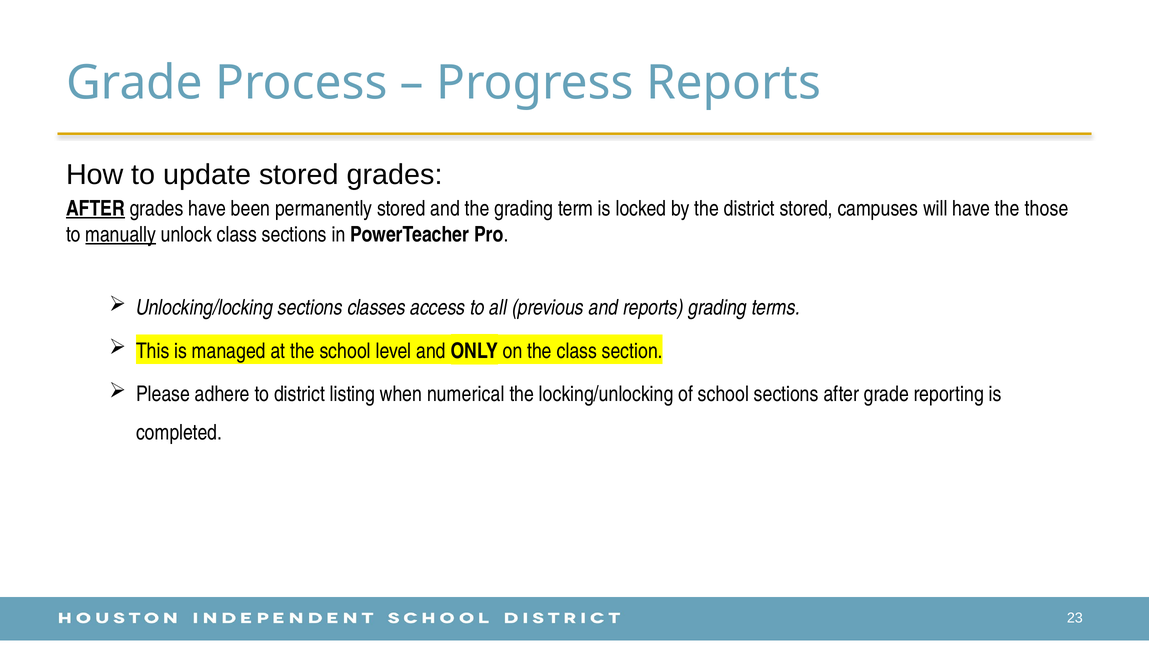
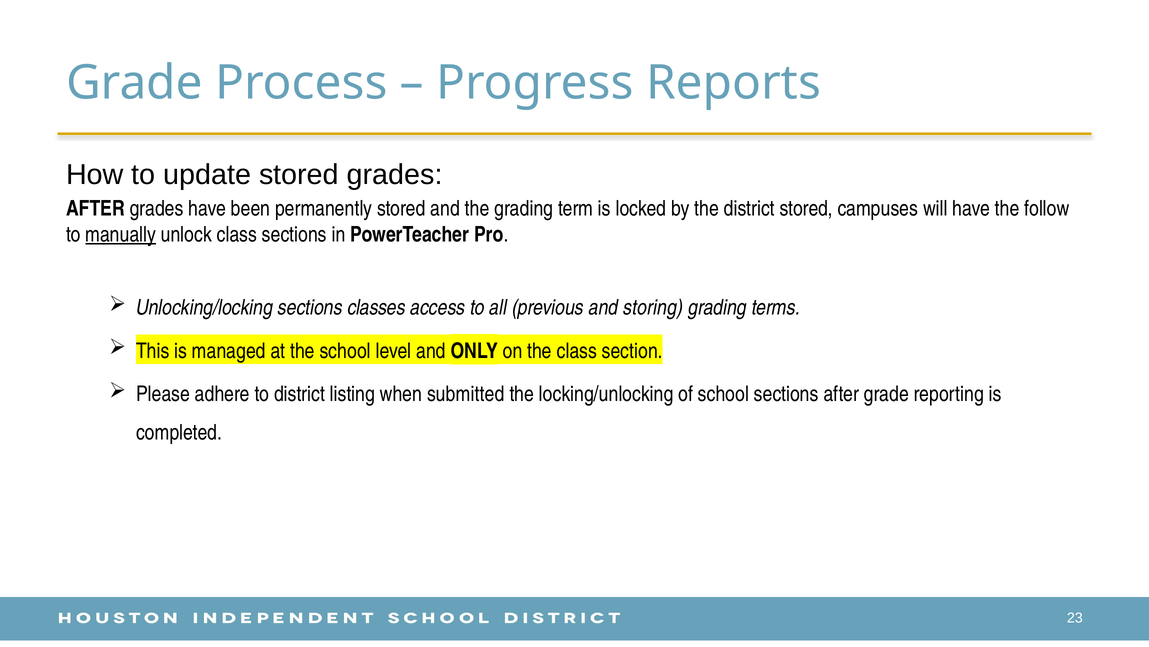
AFTER at (95, 208) underline: present -> none
those: those -> follow
and reports: reports -> storing
numerical: numerical -> submitted
